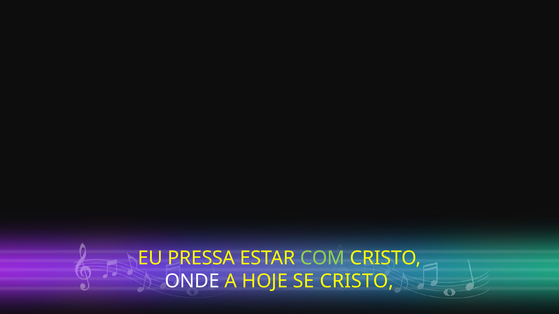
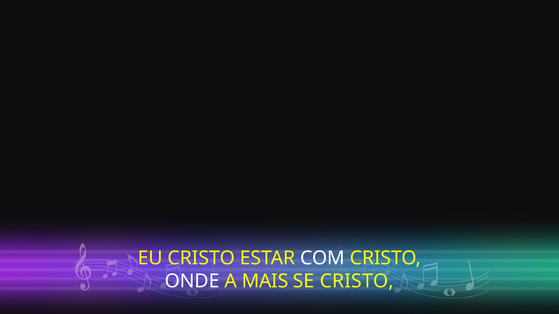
EU PRESSA: PRESSA -> CRISTO
COM colour: light green -> white
HOJE: HOJE -> MAIS
